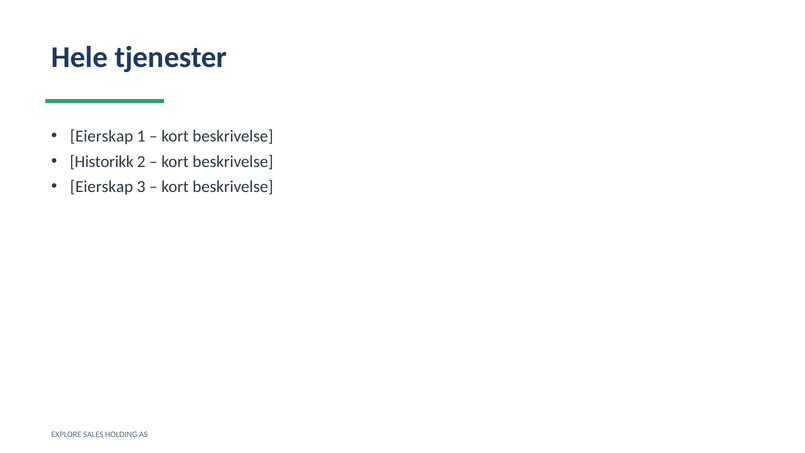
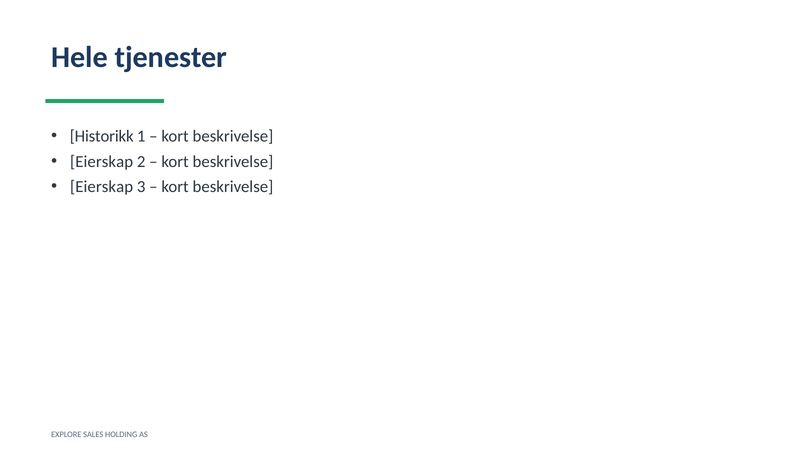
Eierskap at (102, 136): Eierskap -> Historikk
Historikk at (102, 162): Historikk -> Eierskap
